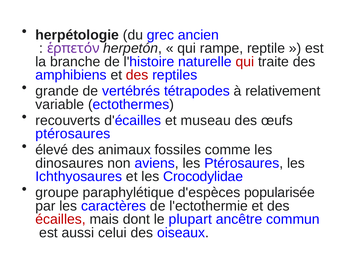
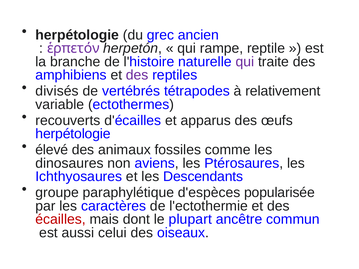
qui at (245, 62) colour: red -> purple
des at (137, 75) colour: red -> purple
grande: grande -> divisés
museau: museau -> apparus
ptérosaures at (73, 134): ptérosaures -> herpétologie
Crocodylidae: Crocodylidae -> Descendants
